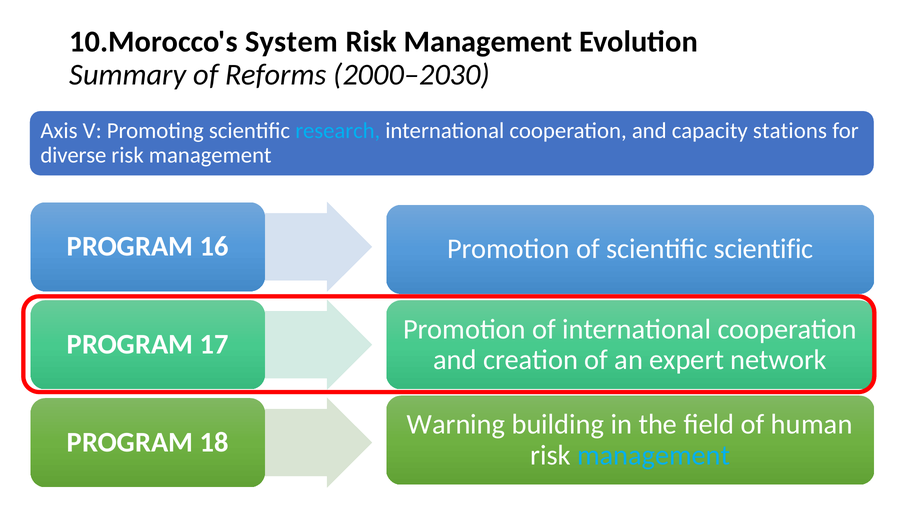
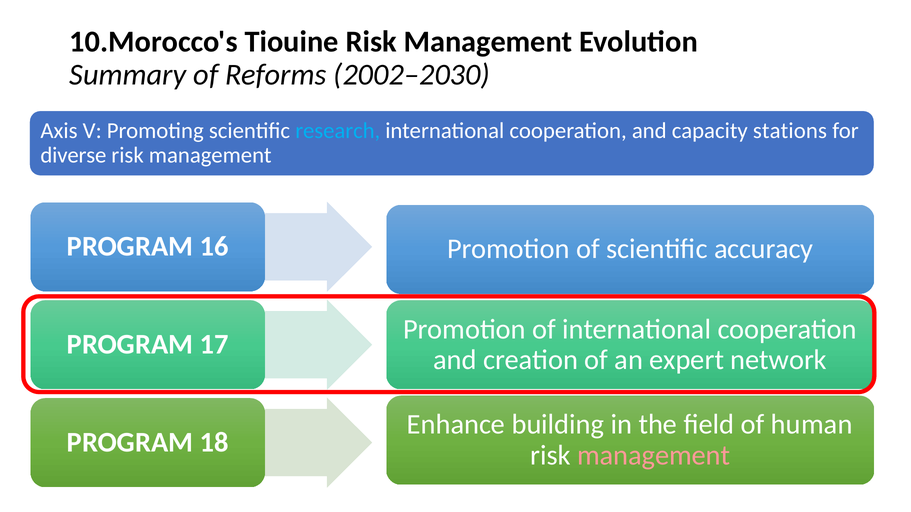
System: System -> Tiouine
2000–2030: 2000–2030 -> 2002–2030
scientific scientific: scientific -> accuracy
Warning: Warning -> Enhance
management at (654, 456) colour: light blue -> pink
